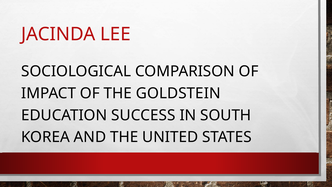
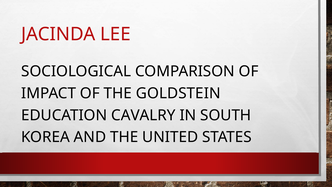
SUCCESS: SUCCESS -> CAVALRY
